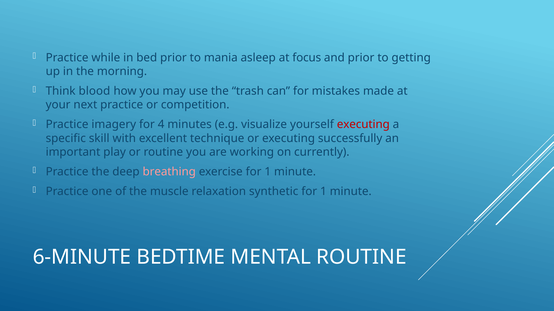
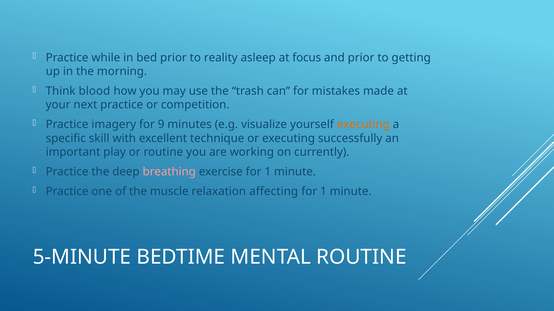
mania: mania -> reality
4: 4 -> 9
executing at (363, 125) colour: red -> orange
synthetic: synthetic -> affecting
6-MINUTE: 6-MINUTE -> 5-MINUTE
